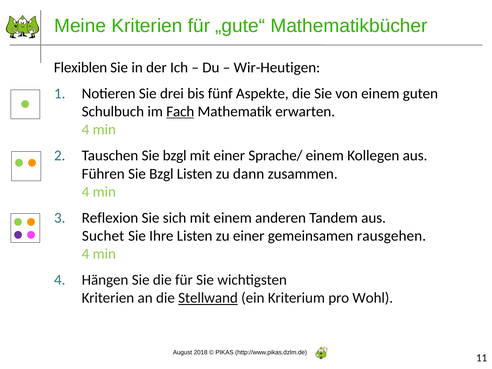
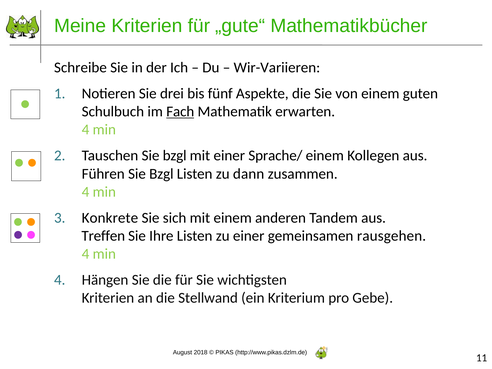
Flexiblen: Flexiblen -> Schreibe
Wir-Heutigen: Wir-Heutigen -> Wir-Variieren
Reflexion: Reflexion -> Konkrete
Suchet: Suchet -> Treffen
Stellwand underline: present -> none
Wohl: Wohl -> Gebe
